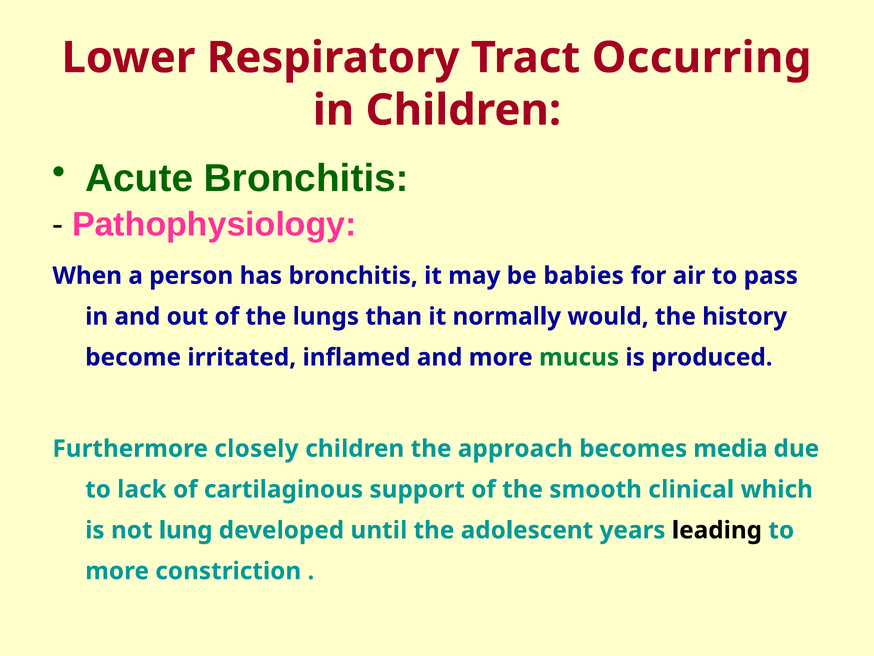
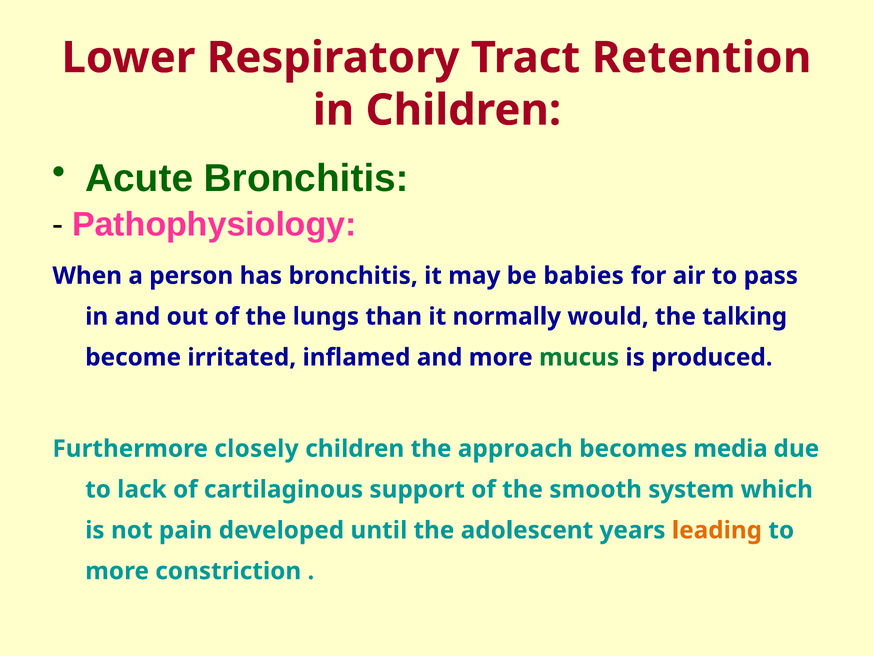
Occurring: Occurring -> Retention
history: history -> talking
clinical: clinical -> system
lung: lung -> pain
leading colour: black -> orange
